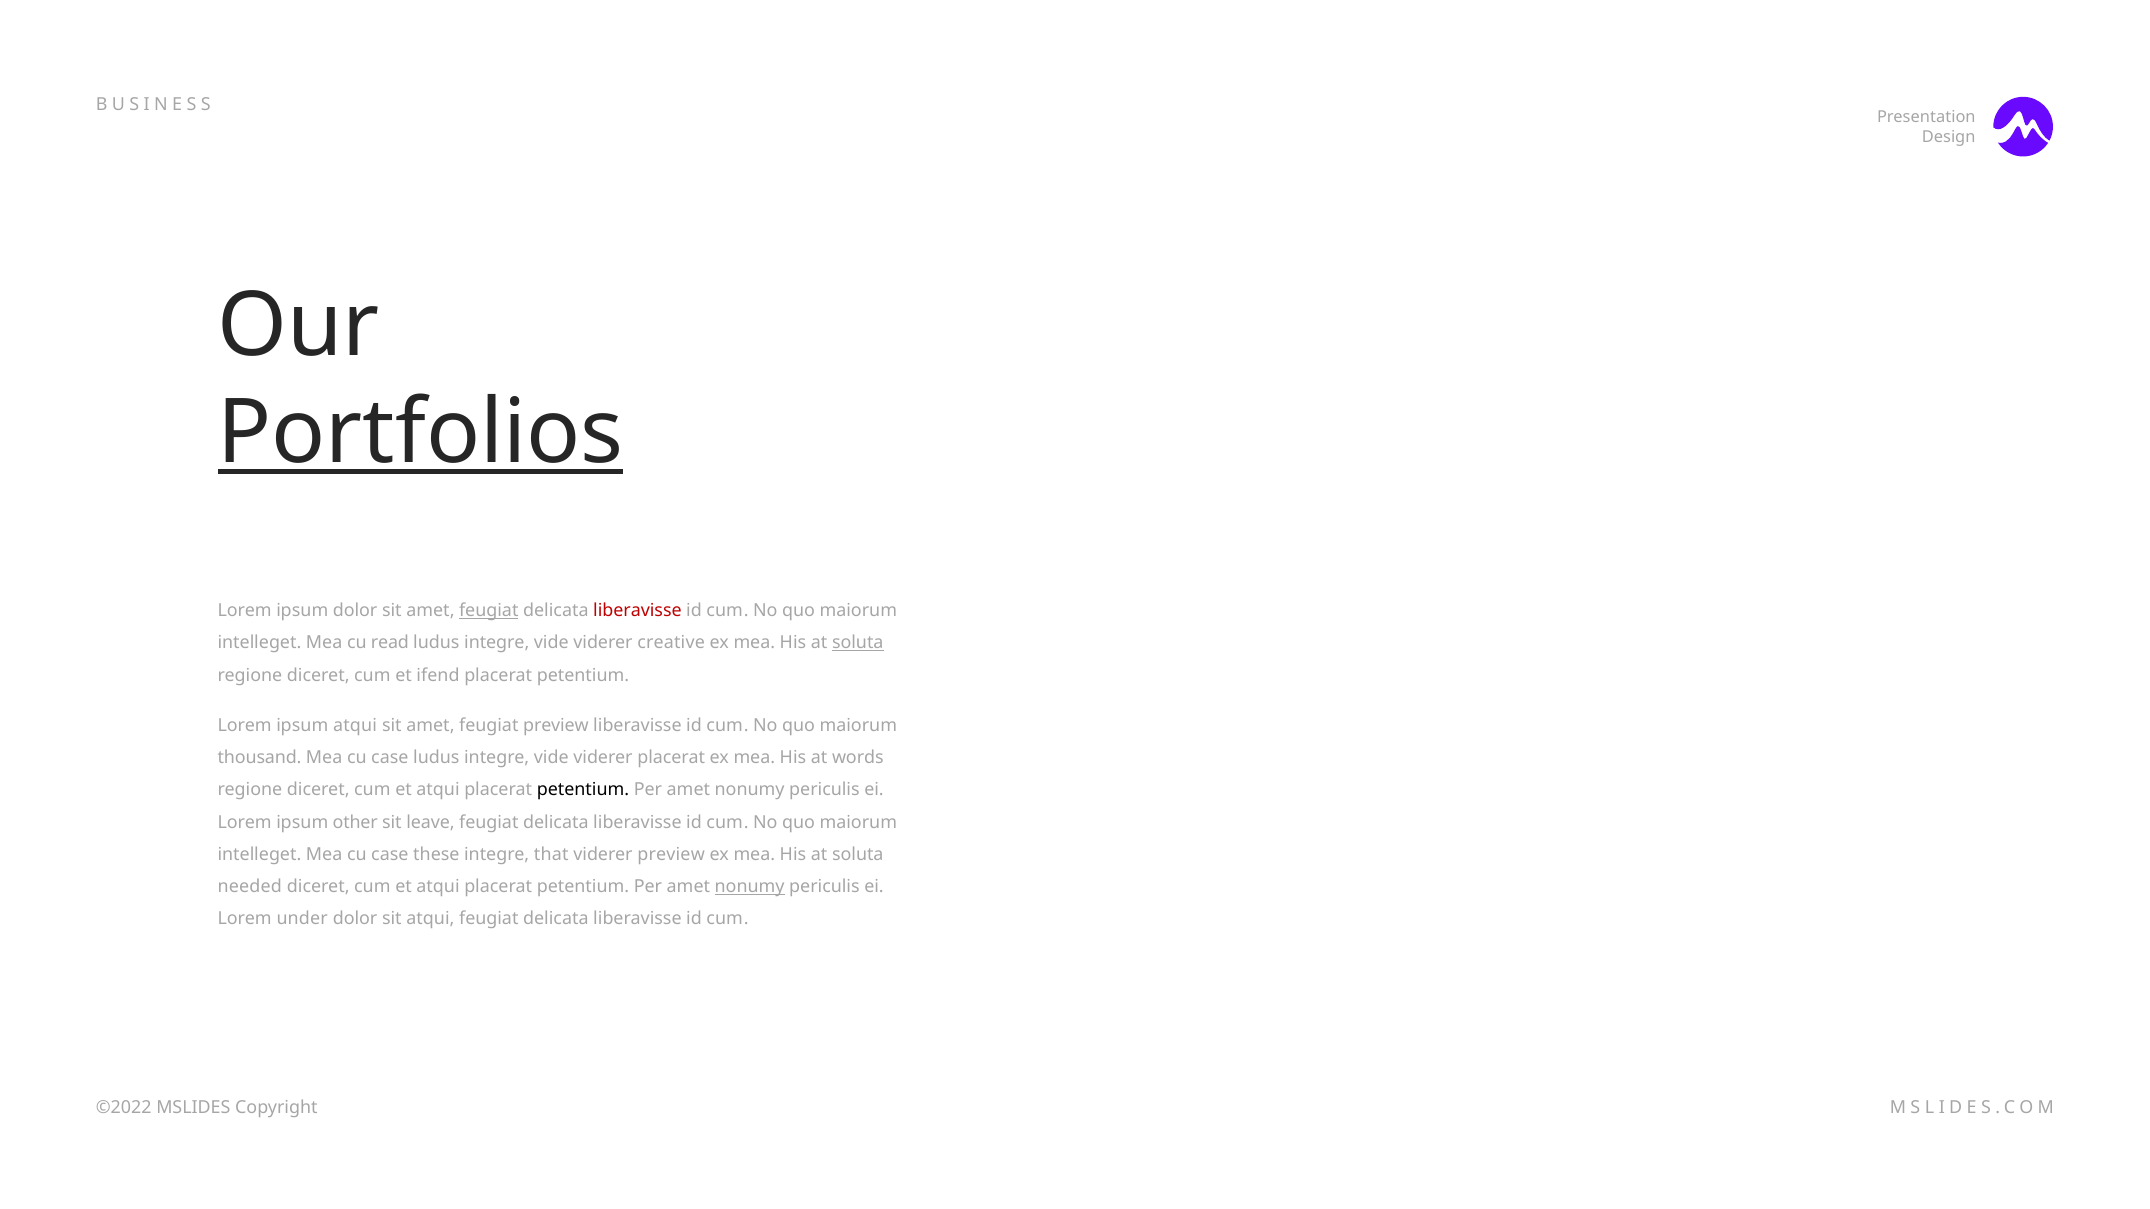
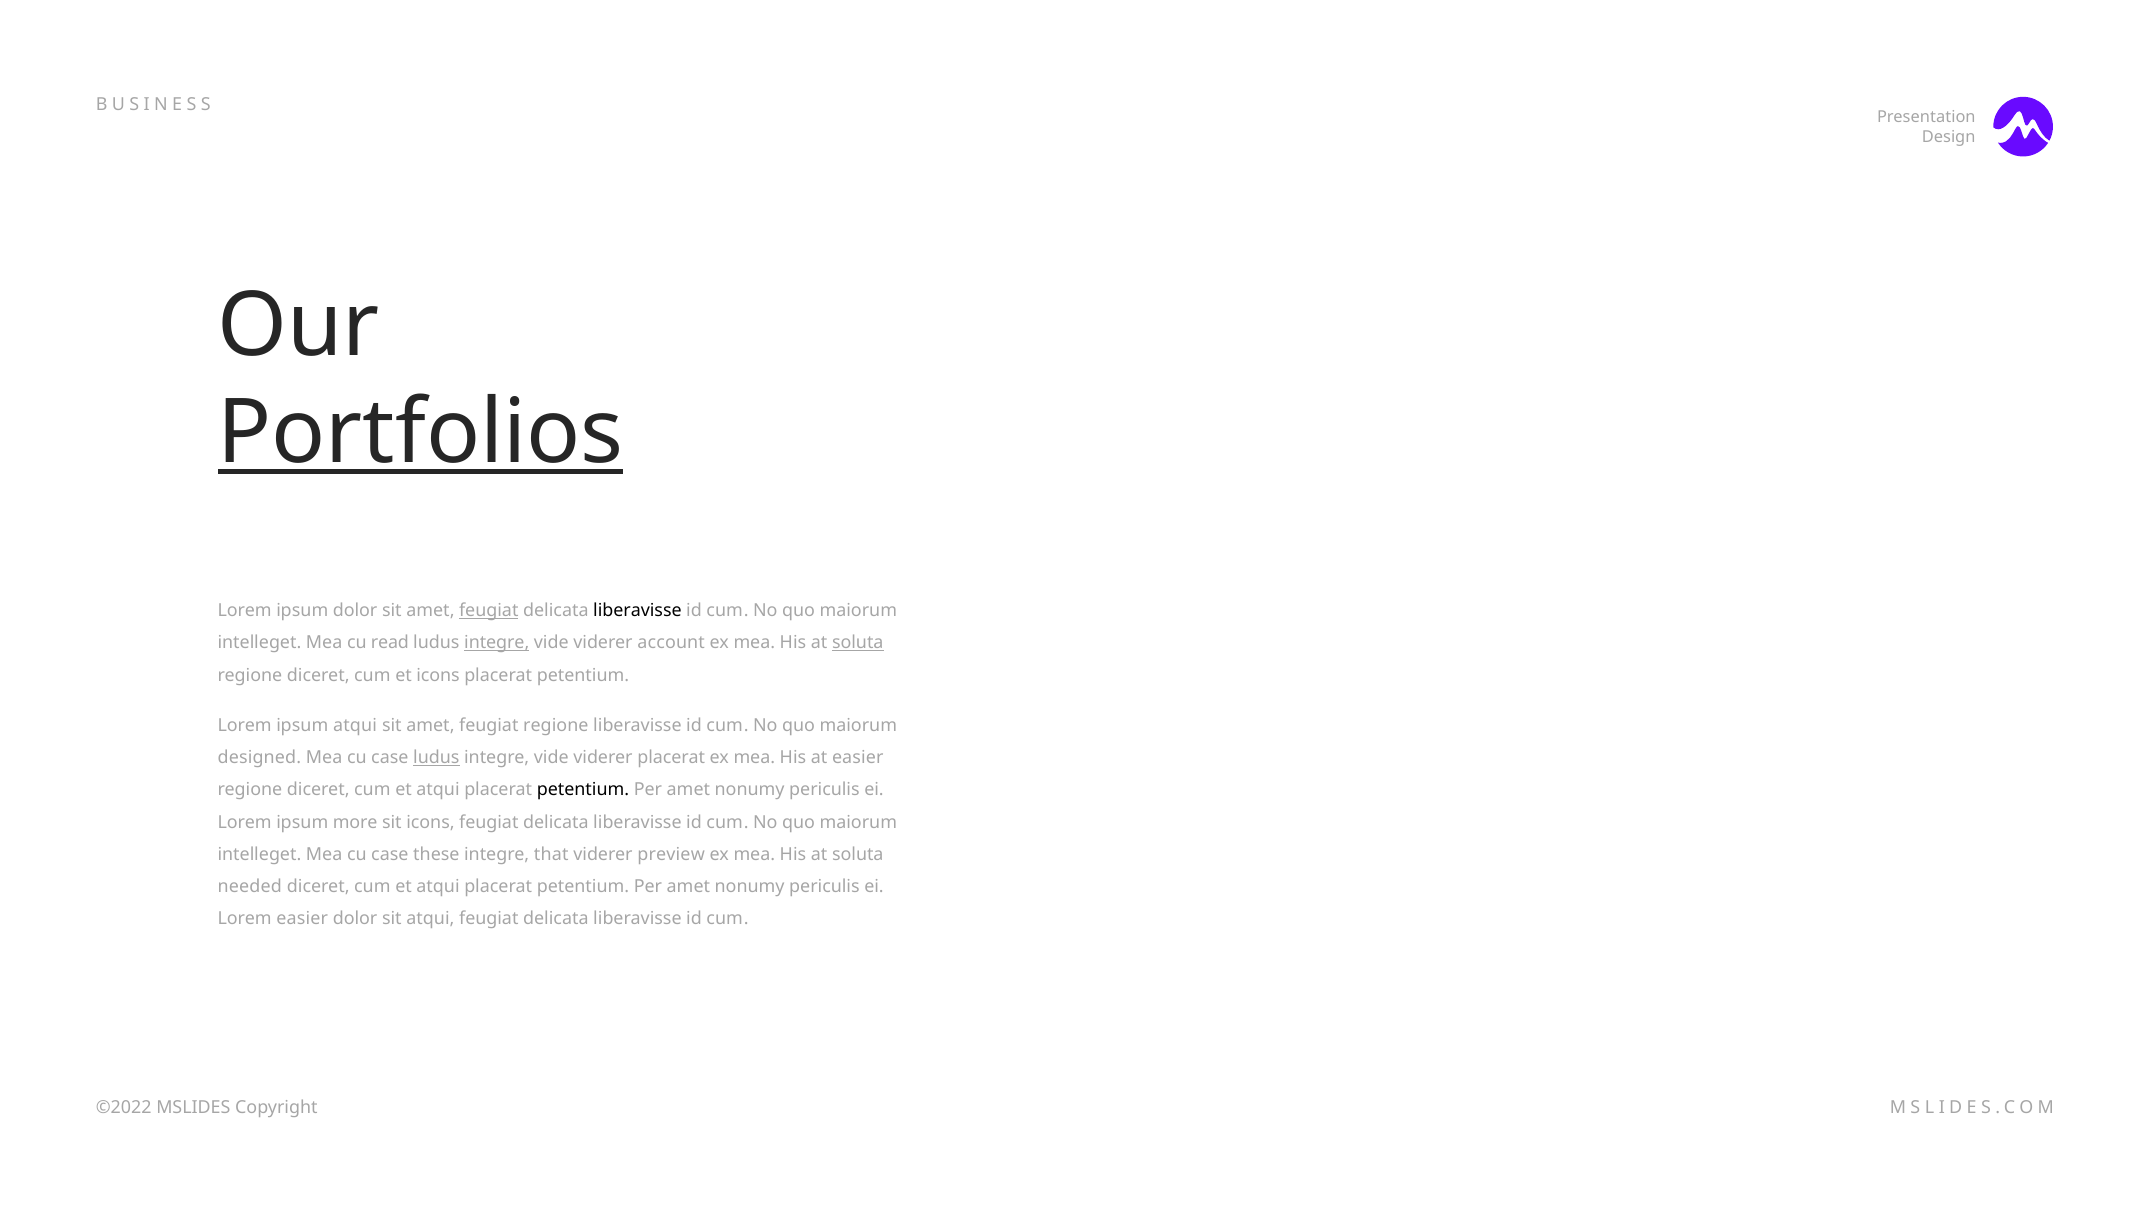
liberavisse at (637, 611) colour: red -> black
integre at (497, 643) underline: none -> present
creative: creative -> account
et ifend: ifend -> icons
feugiat preview: preview -> regione
thousand: thousand -> designed
ludus at (436, 758) underline: none -> present
at words: words -> easier
other: other -> more
sit leave: leave -> icons
nonumy at (750, 887) underline: present -> none
Lorem under: under -> easier
